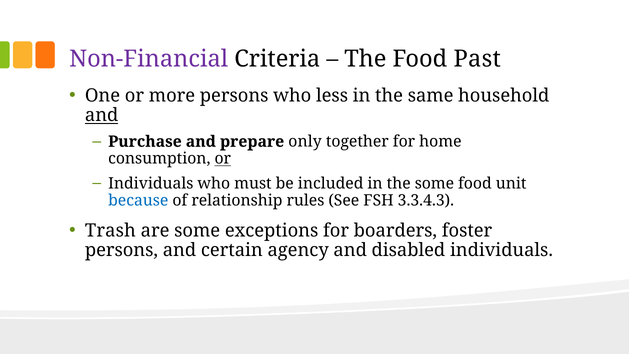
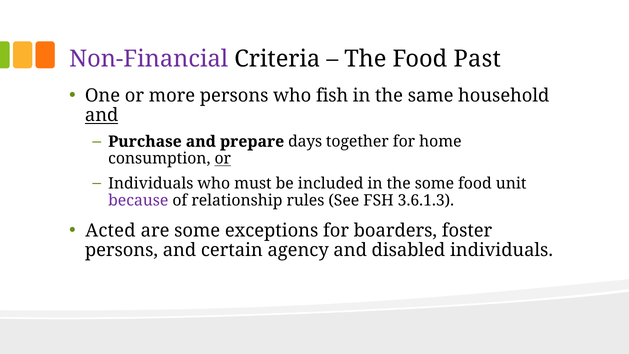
less: less -> fish
only: only -> days
because colour: blue -> purple
3.3.4.3: 3.3.4.3 -> 3.6.1.3
Trash: Trash -> Acted
